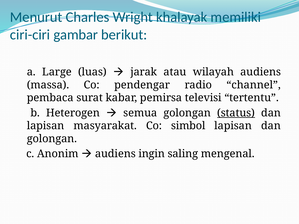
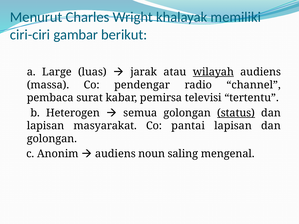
wilayah underline: none -> present
simbol: simbol -> pantai
ingin: ingin -> noun
